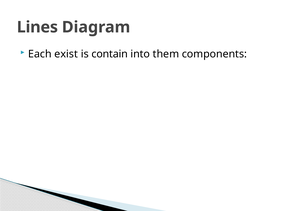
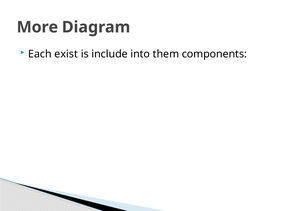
Lines: Lines -> More
contain: contain -> include
